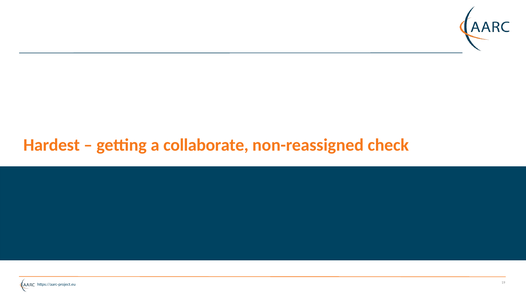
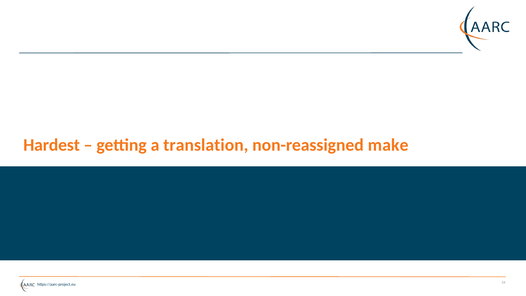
collaborate: collaborate -> translation
check: check -> make
